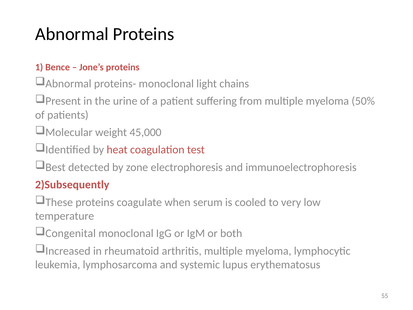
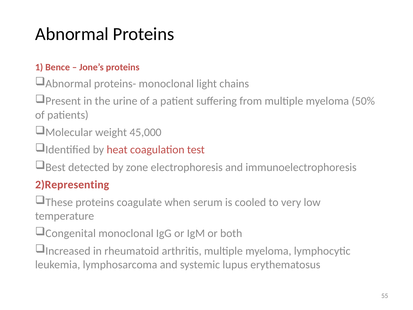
2)Subsequently: 2)Subsequently -> 2)Representing
